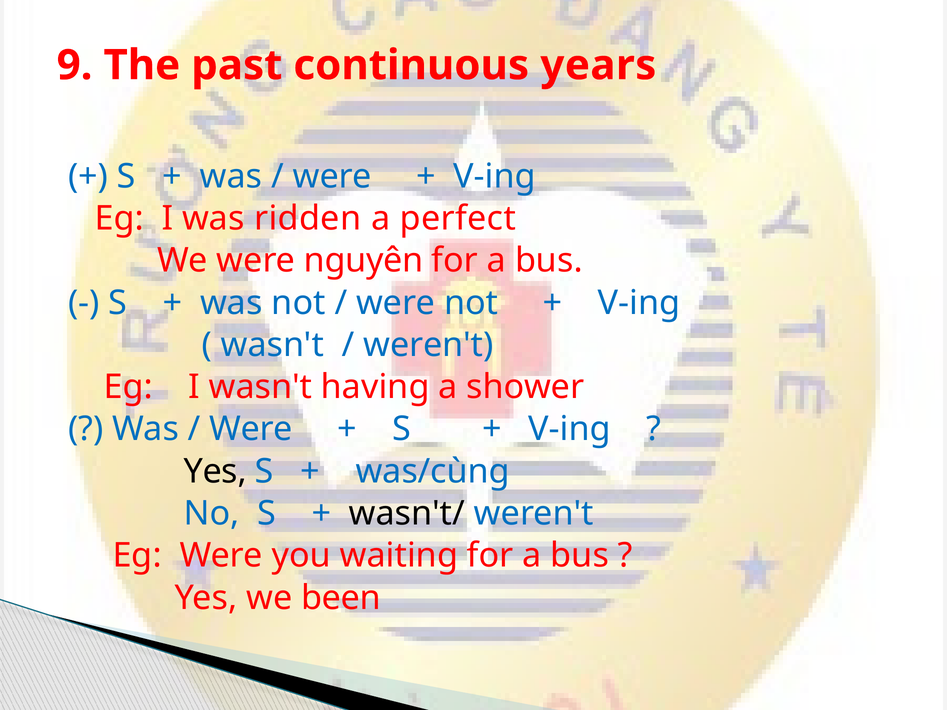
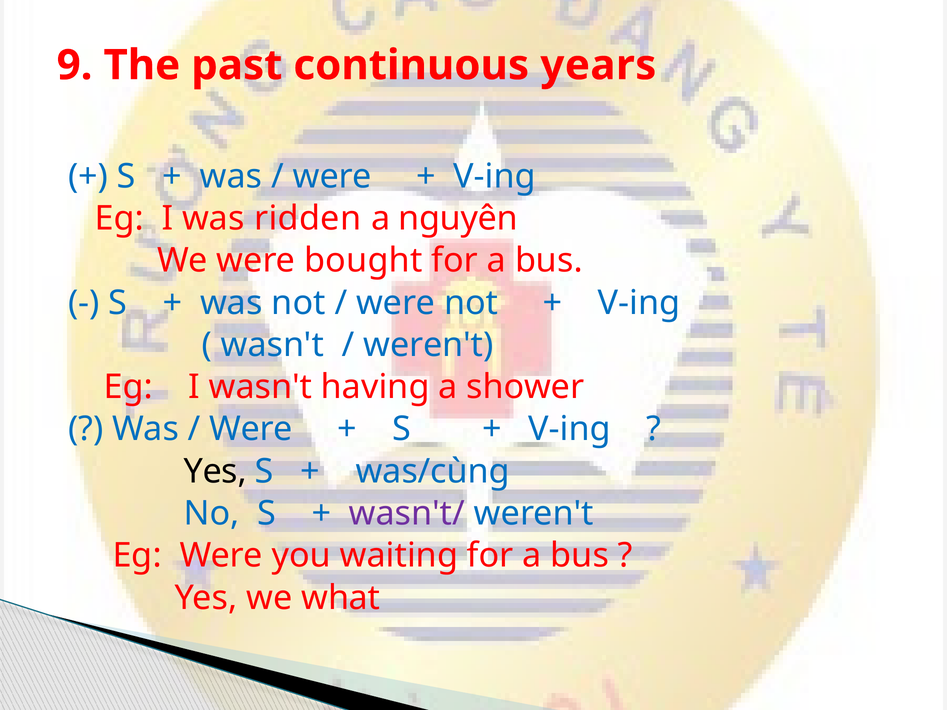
perfect: perfect -> nguyên
nguyên: nguyên -> bought
wasn't/ colour: black -> purple
been: been -> what
